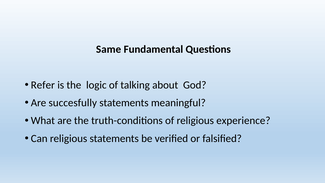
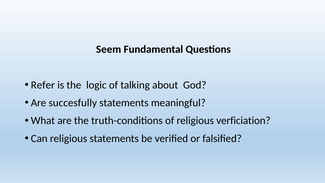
Same: Same -> Seem
experience: experience -> verficiation
